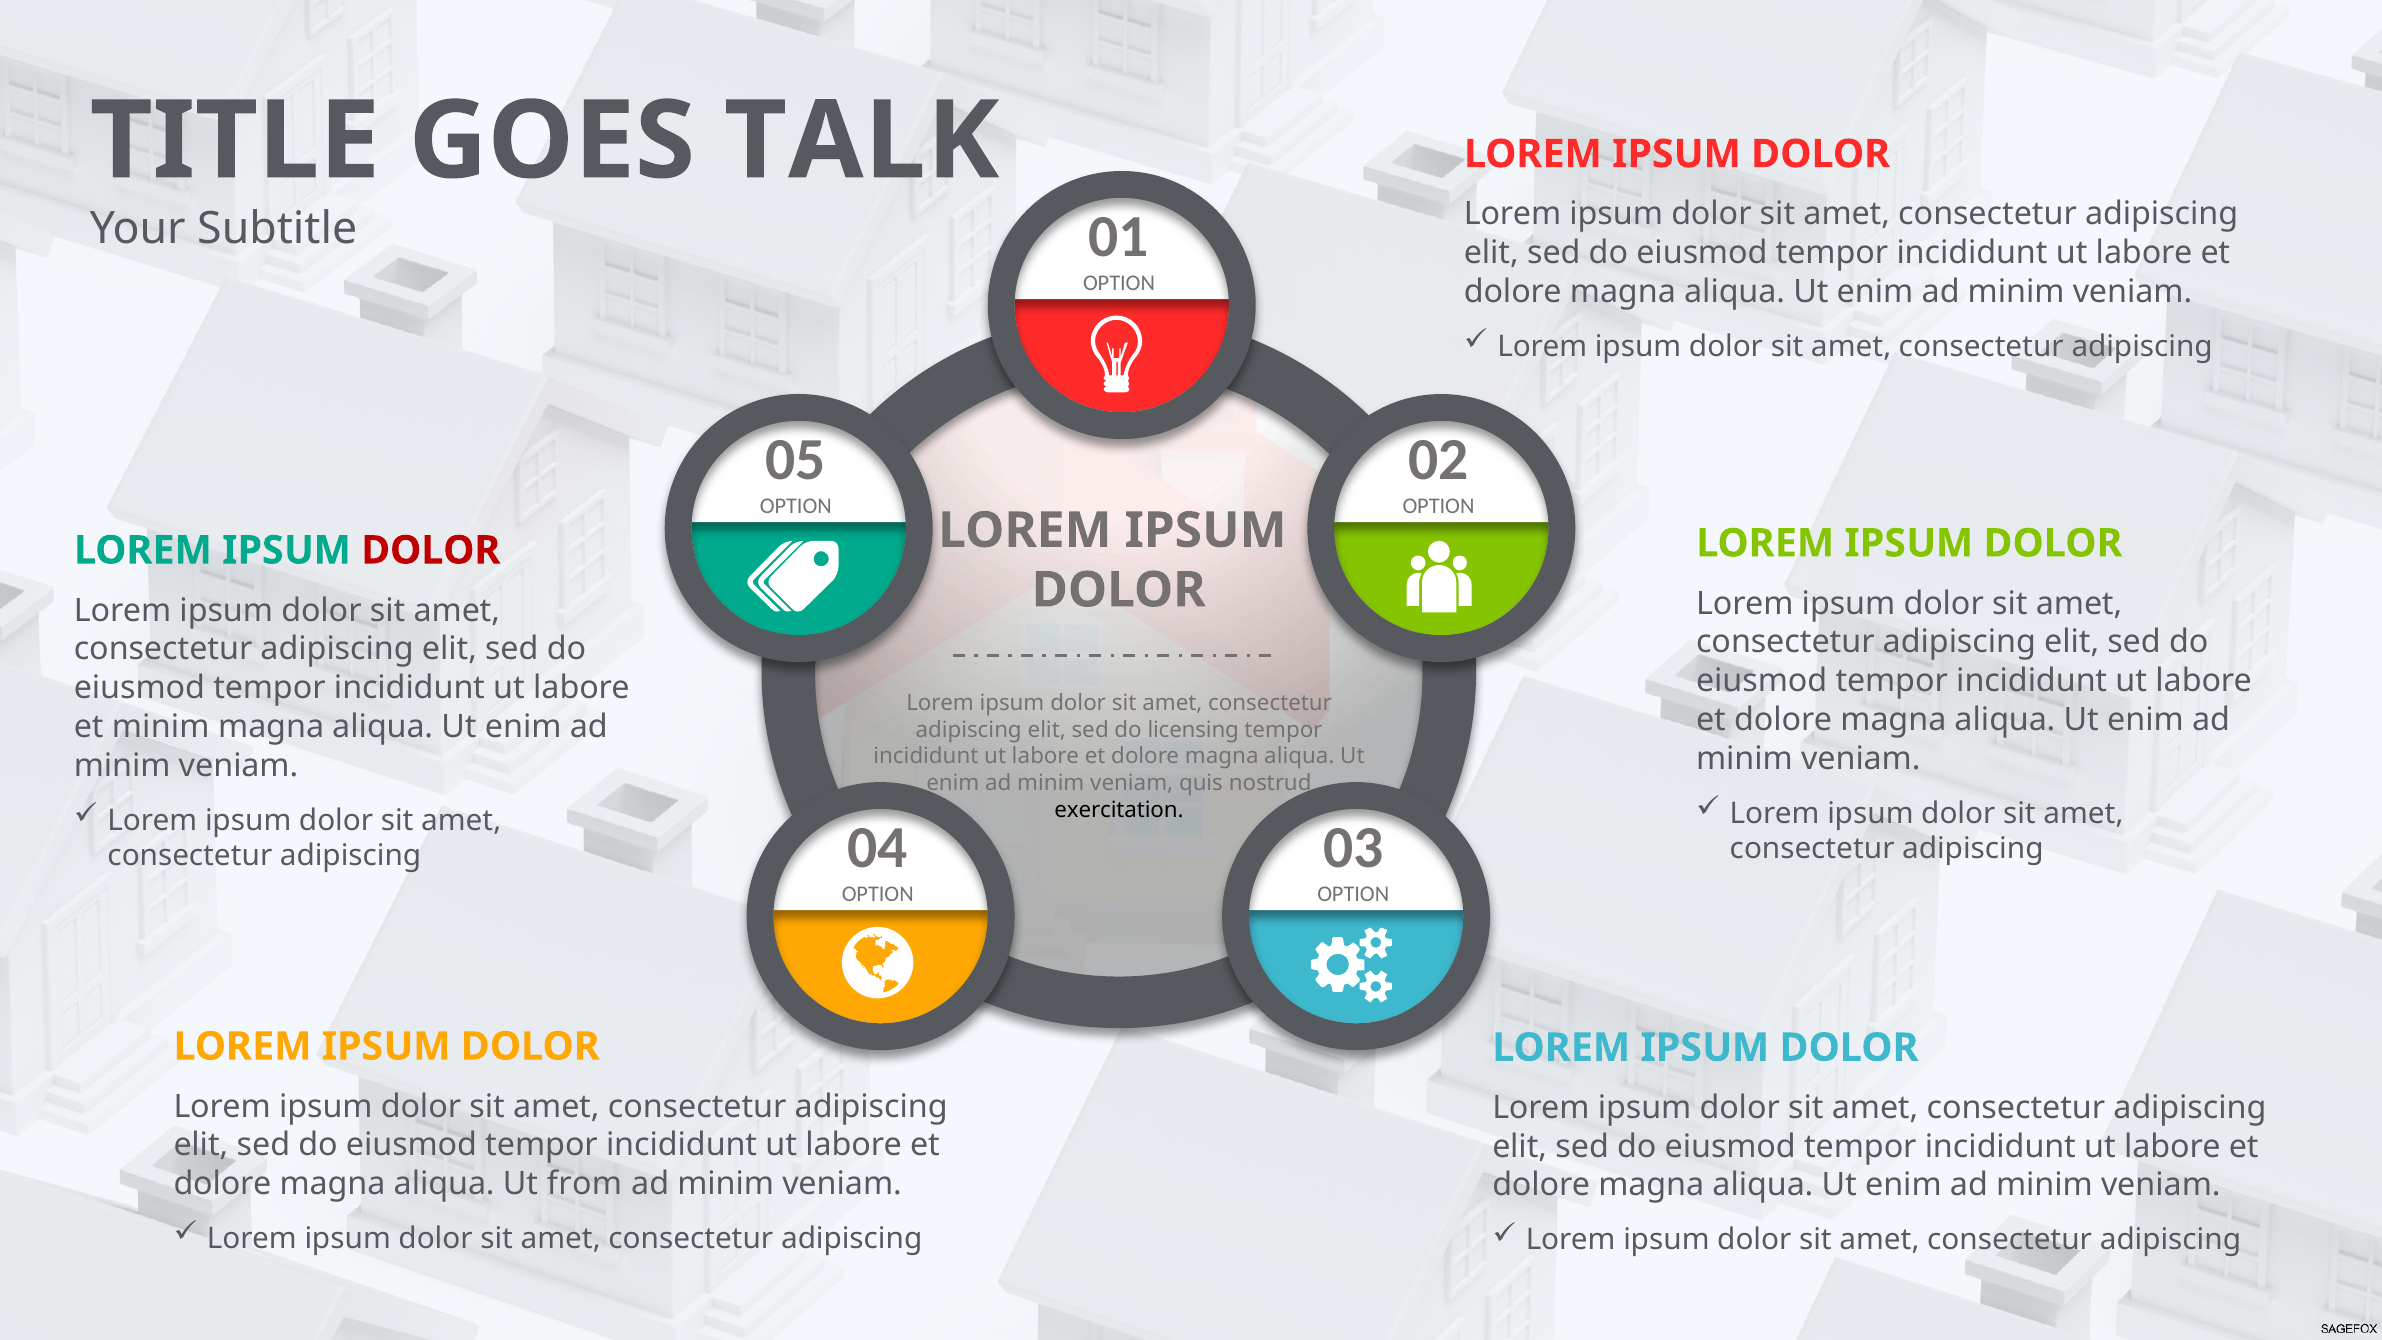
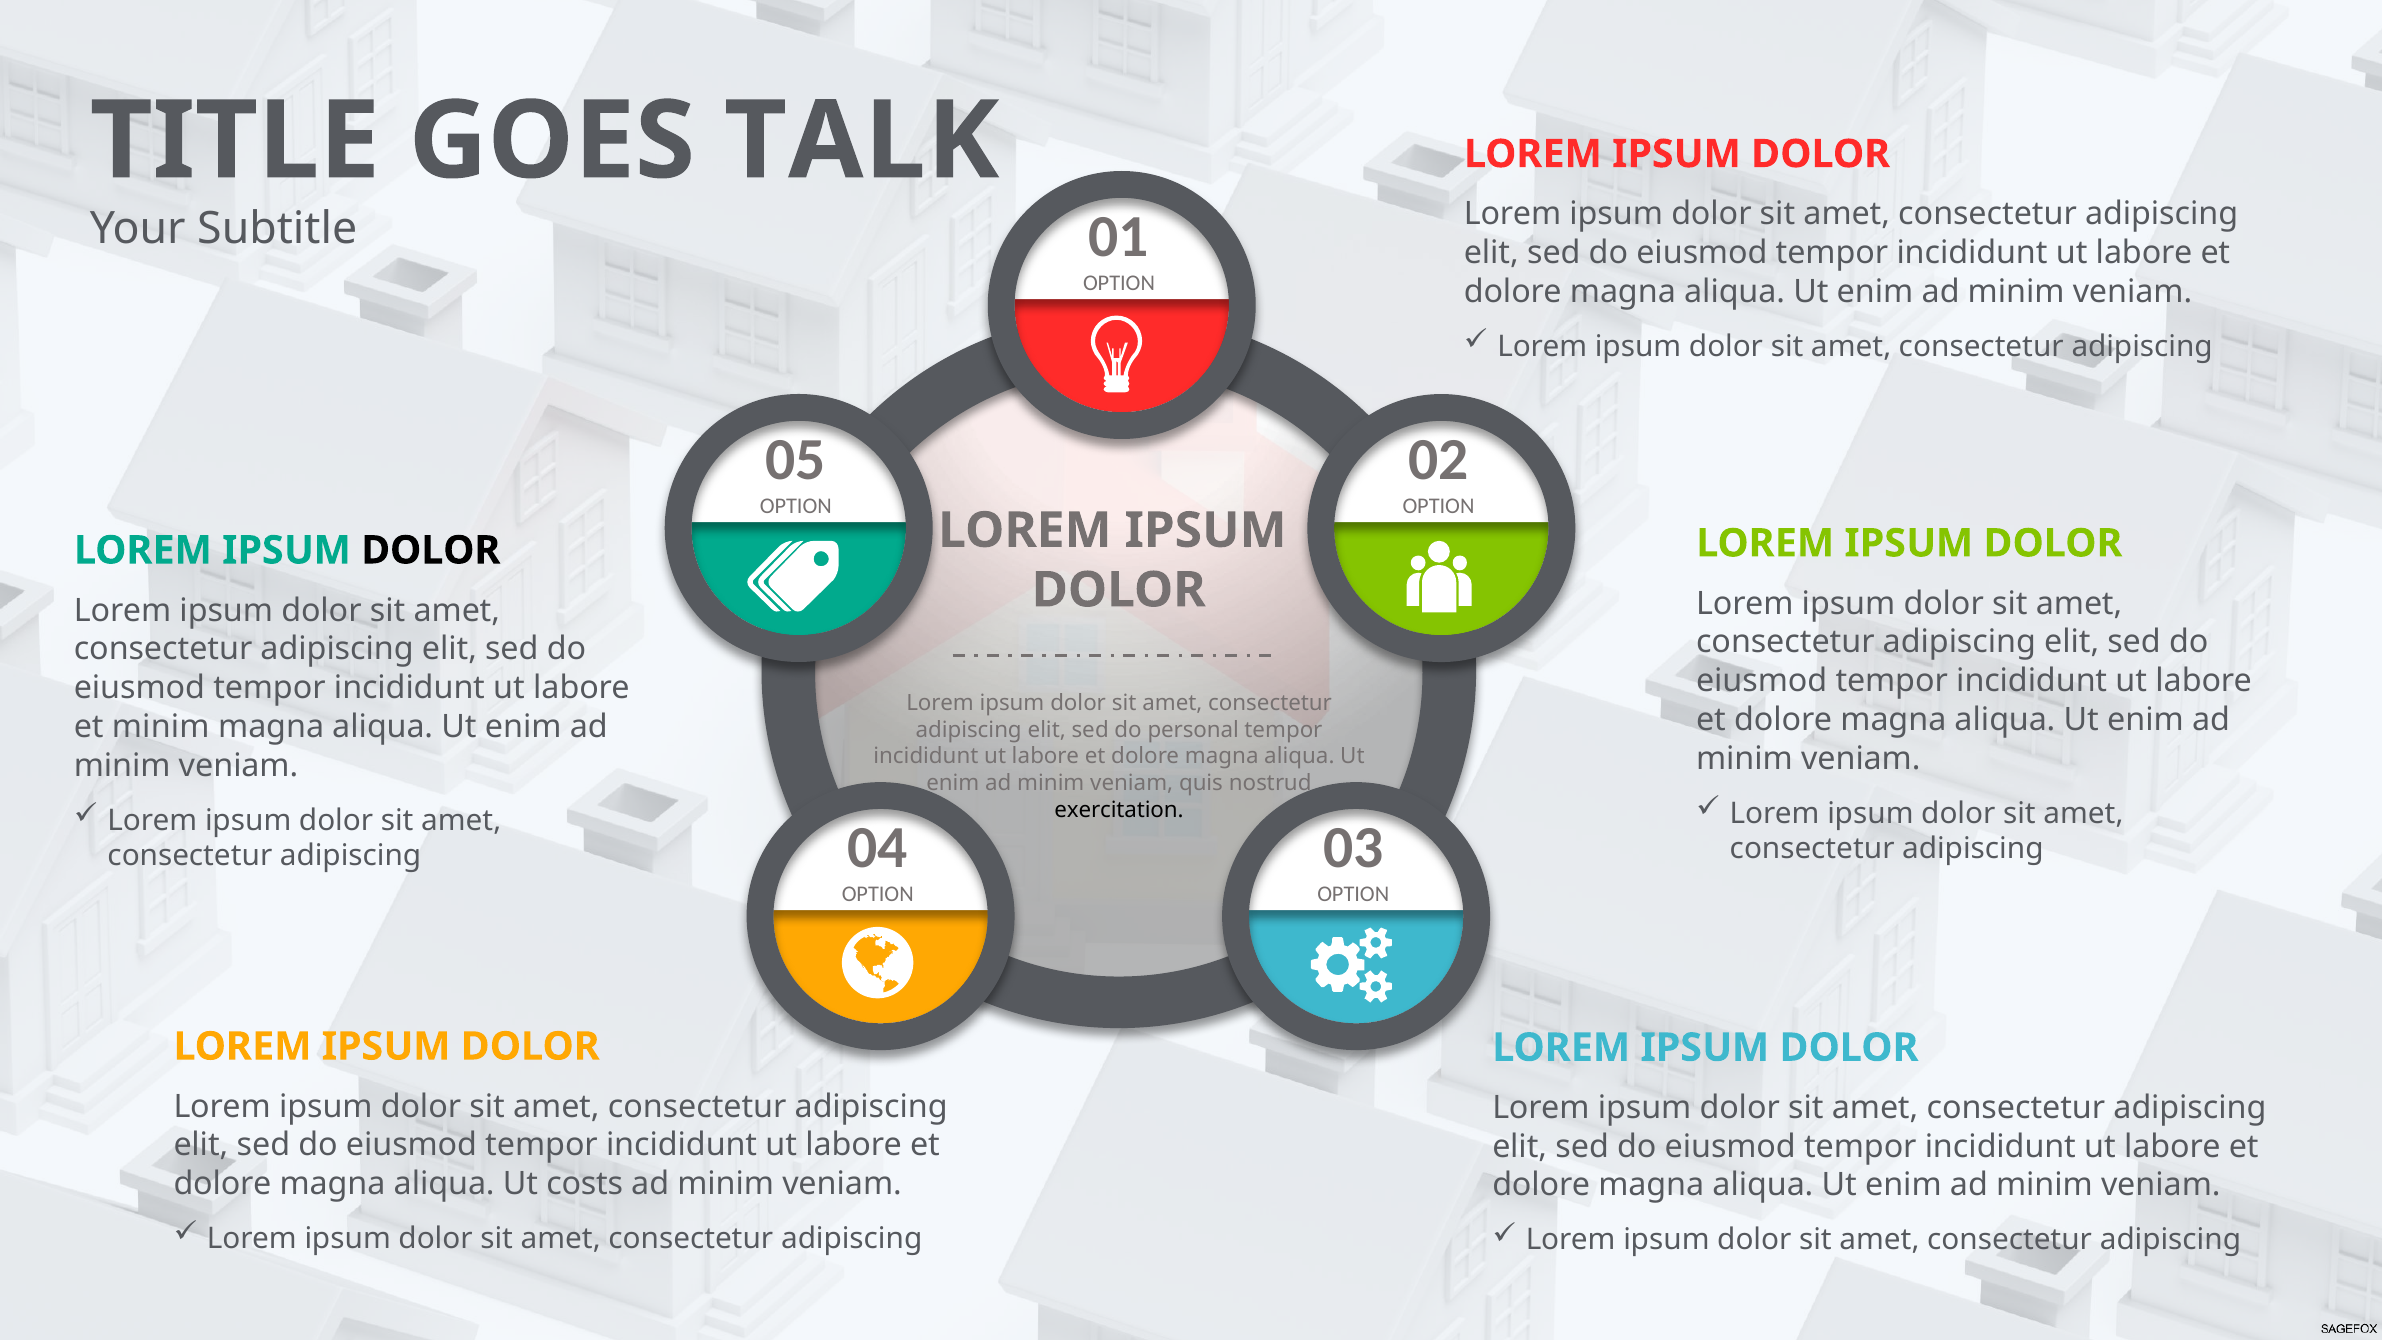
DOLOR at (431, 550) colour: red -> black
licensing: licensing -> personal
from: from -> costs
